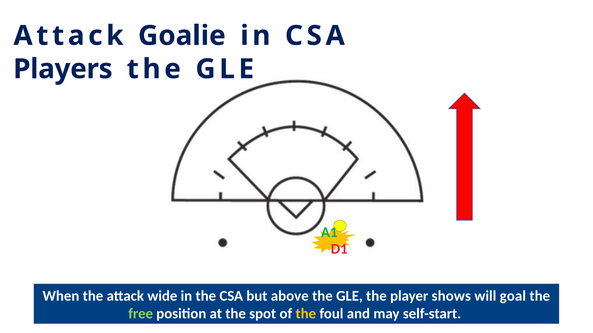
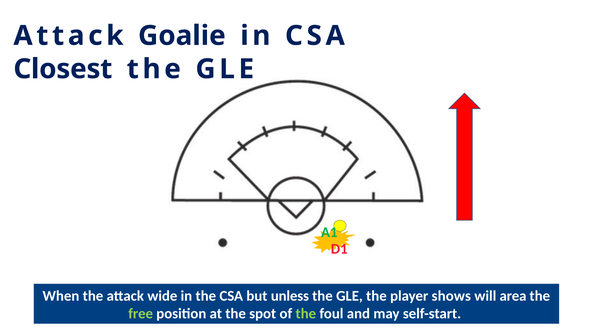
Players: Players -> Closest
above: above -> unless
goal: goal -> area
the at (306, 314) colour: yellow -> light green
